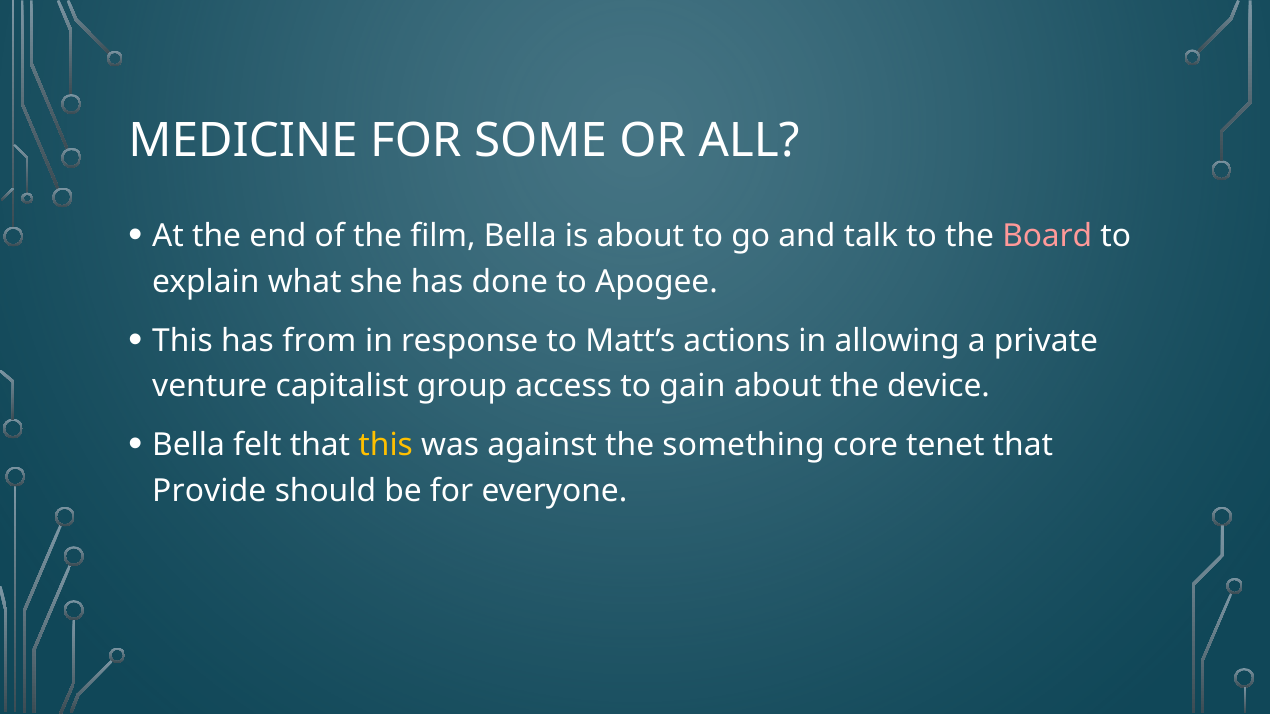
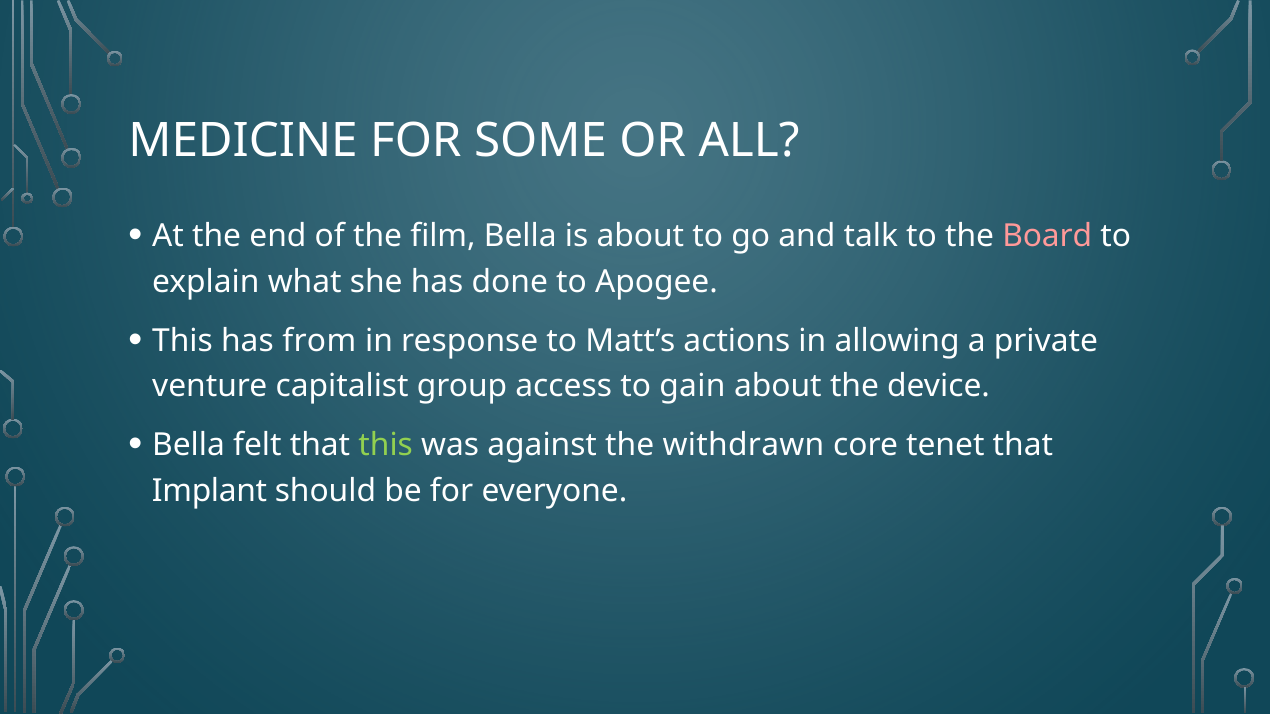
this at (386, 445) colour: yellow -> light green
something: something -> withdrawn
Provide: Provide -> Implant
